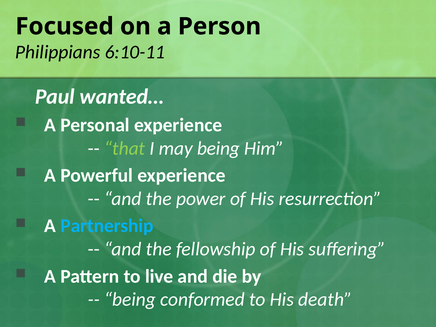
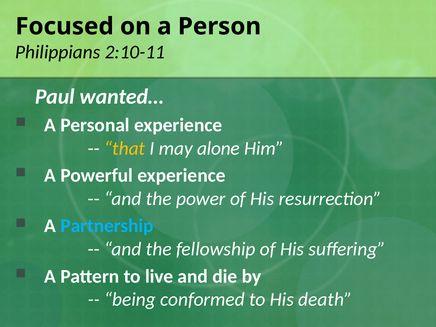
6:10-11: 6:10-11 -> 2:10-11
that colour: light green -> yellow
may being: being -> alone
